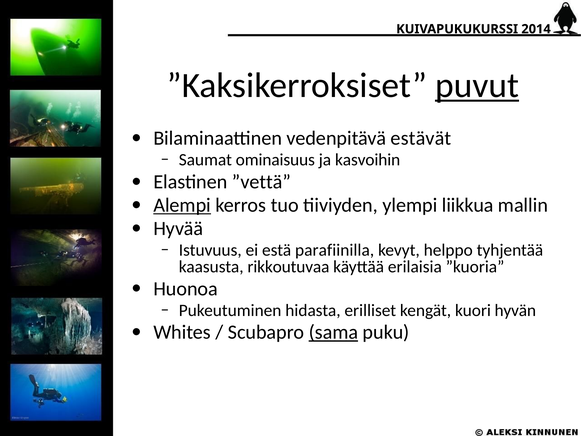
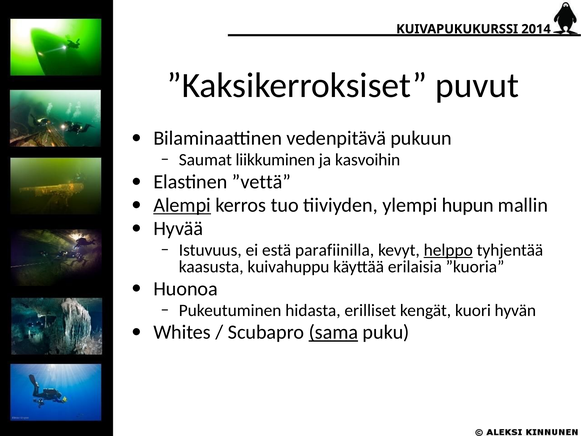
puvut underline: present -> none
estävät: estävät -> pukuun
ominaisuus: ominaisuus -> liikkuminen
liikkua: liikkua -> hupun
helppo underline: none -> present
rikkoutuvaa: rikkoutuvaa -> kuivahuppu
